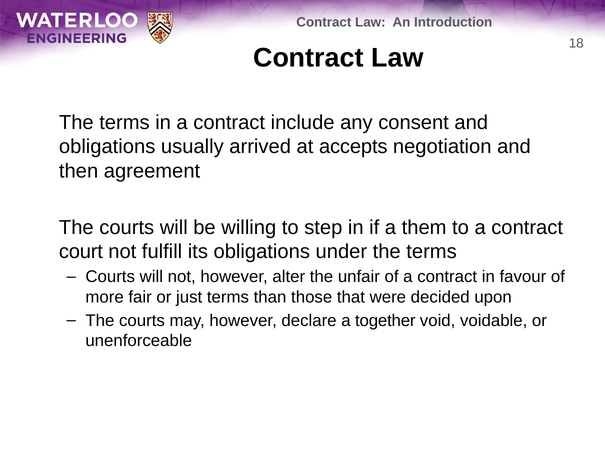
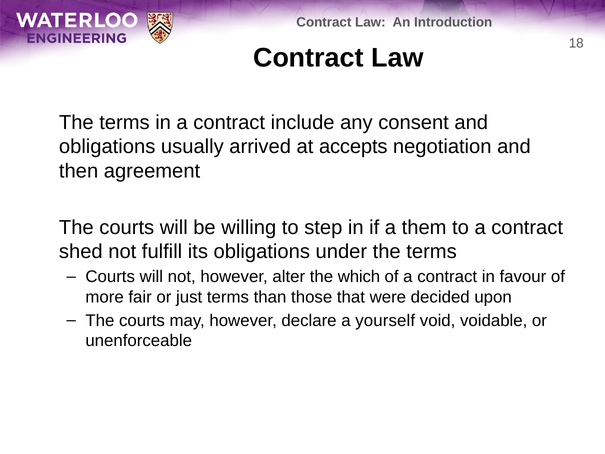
court: court -> shed
unfair: unfair -> which
together: together -> yourself
